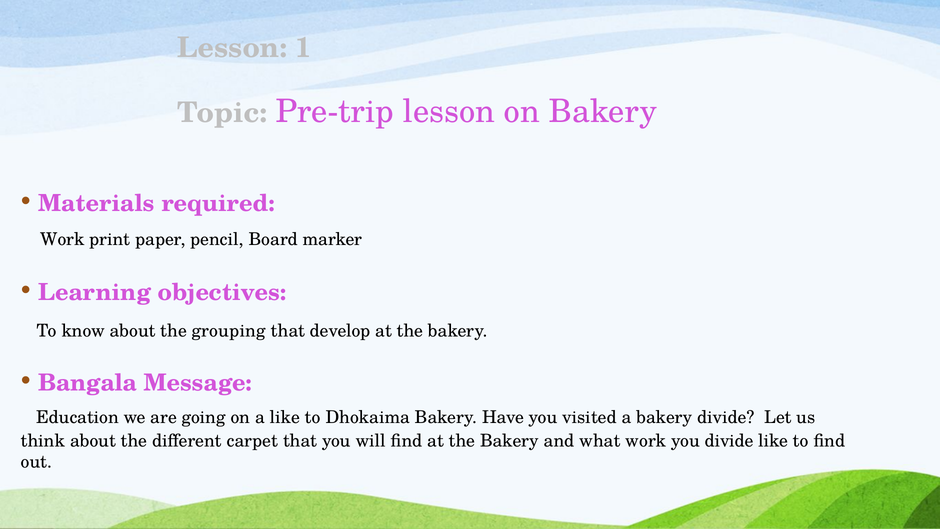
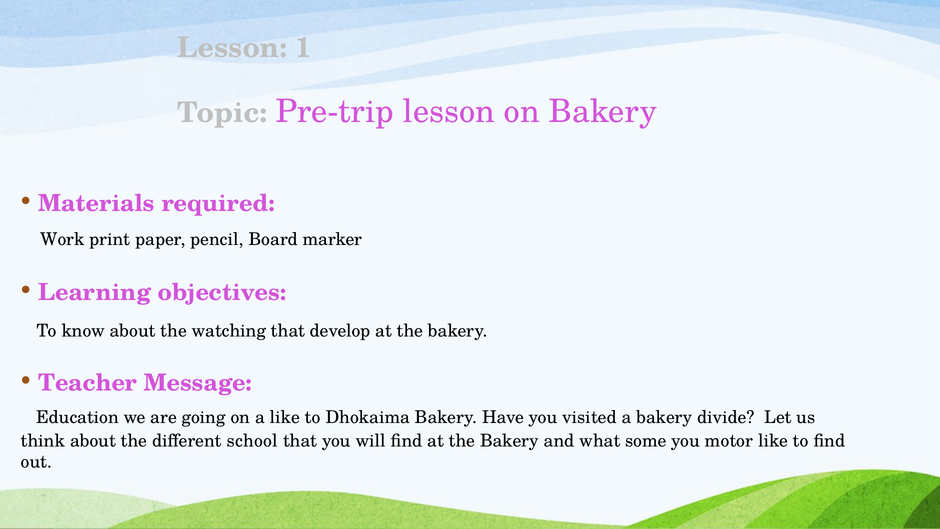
grouping: grouping -> watching
Bangala: Bangala -> Teacher
carpet: carpet -> school
what work: work -> some
you divide: divide -> motor
